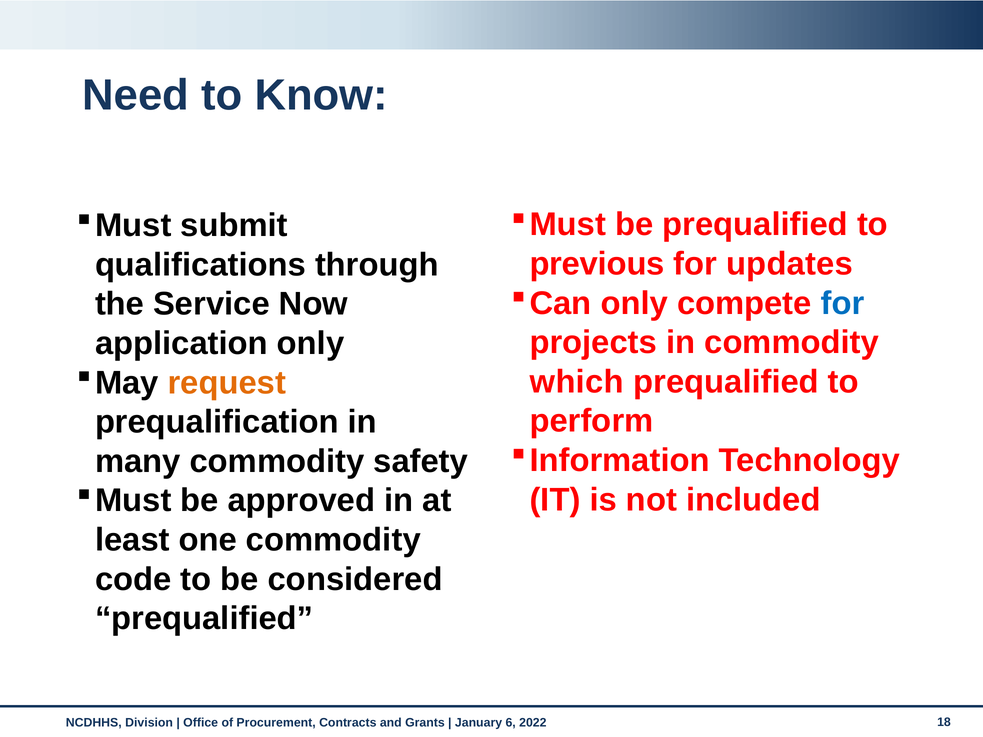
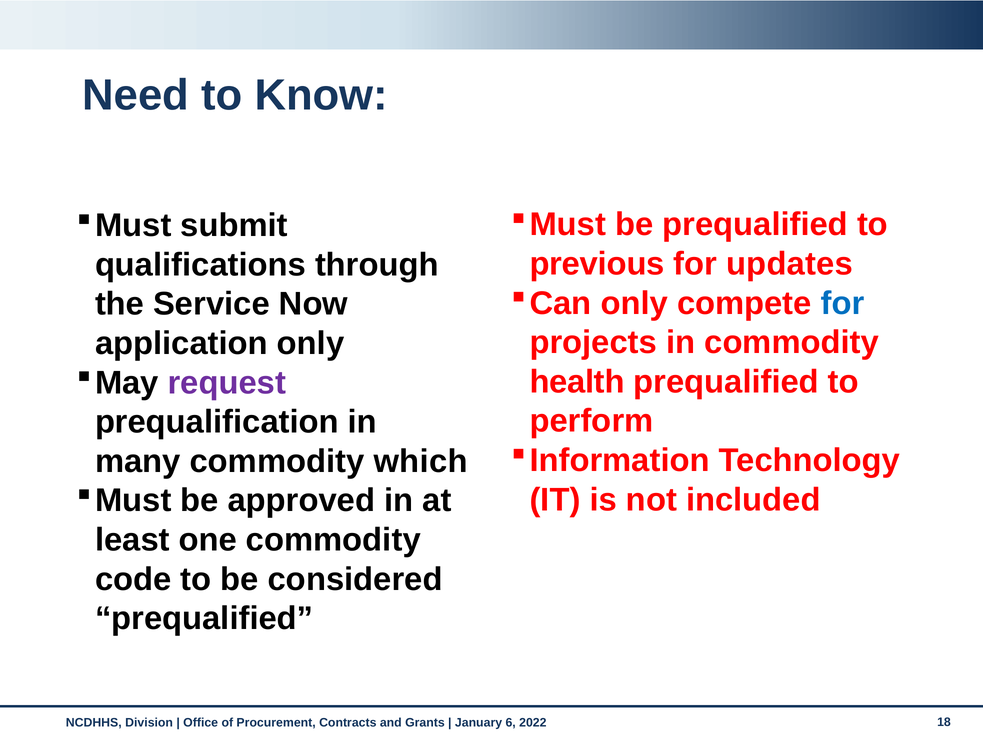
request colour: orange -> purple
which: which -> health
safety: safety -> which
